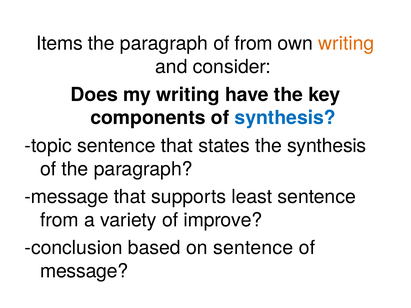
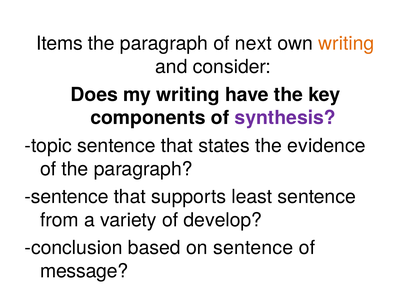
of from: from -> next
synthesis at (285, 118) colour: blue -> purple
the synthesis: synthesis -> evidence
message at (67, 197): message -> sentence
improve: improve -> develop
